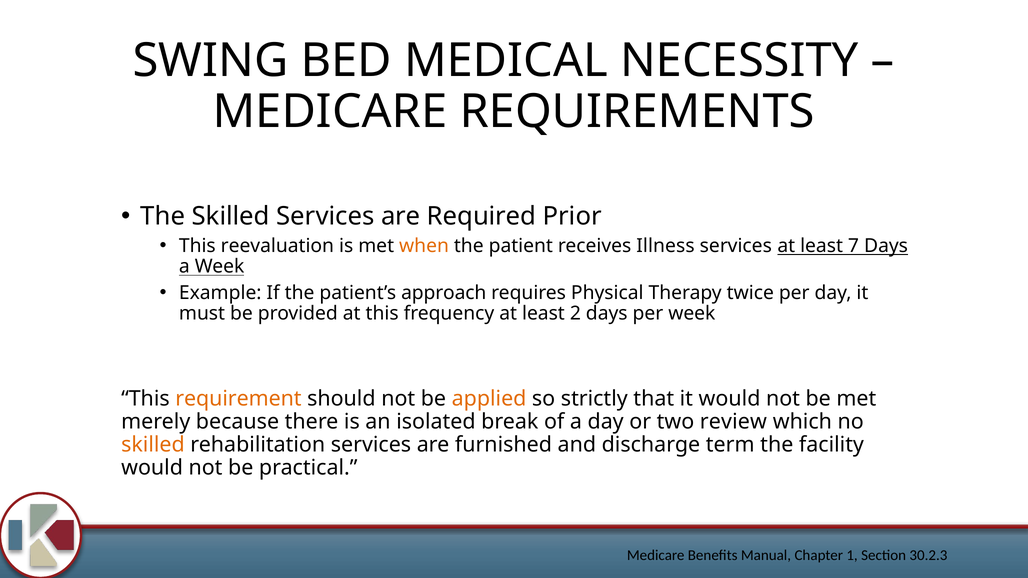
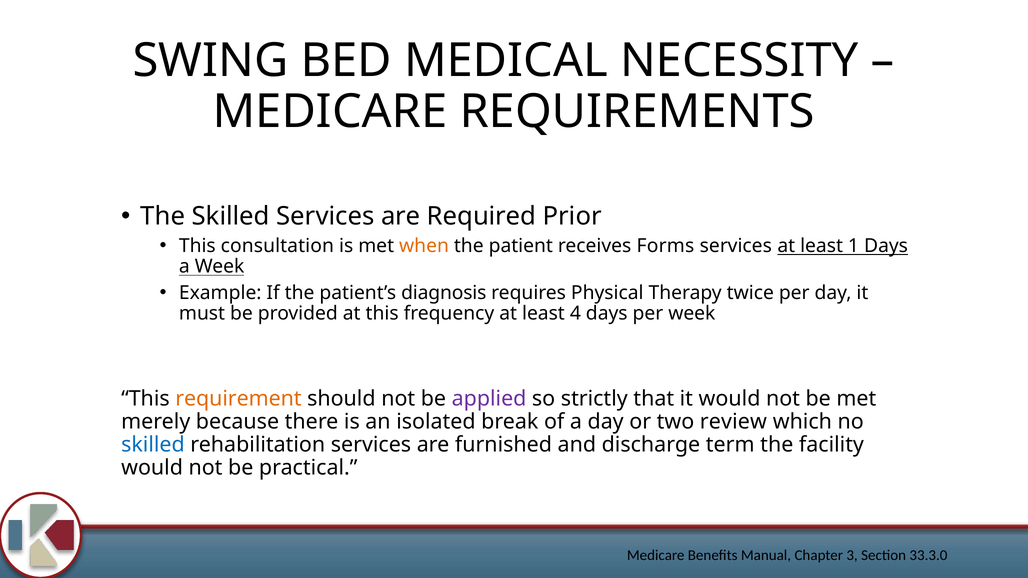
reevaluation: reevaluation -> consultation
Illness: Illness -> Forms
7: 7 -> 1
approach: approach -> diagnosis
2: 2 -> 4
applied colour: orange -> purple
skilled at (153, 445) colour: orange -> blue
1: 1 -> 3
30.2.3: 30.2.3 -> 33.3.0
